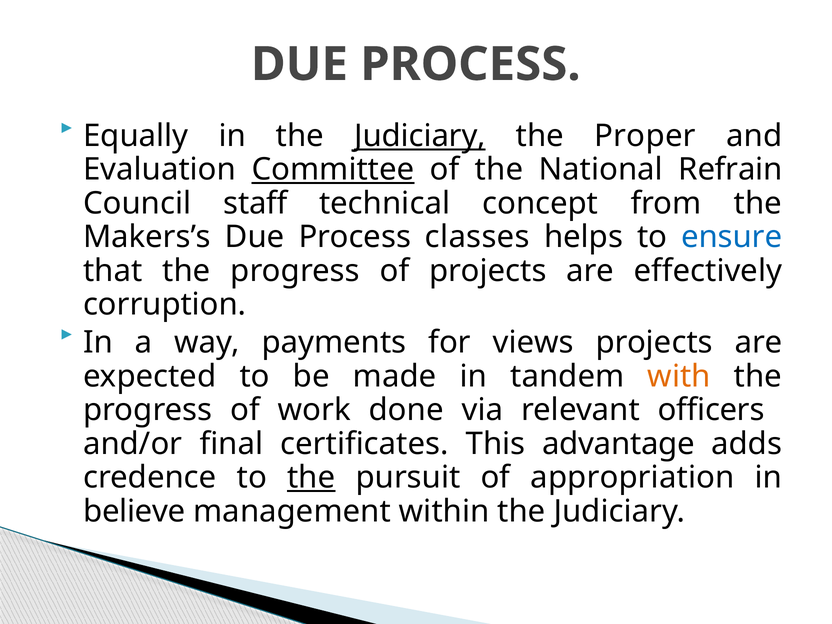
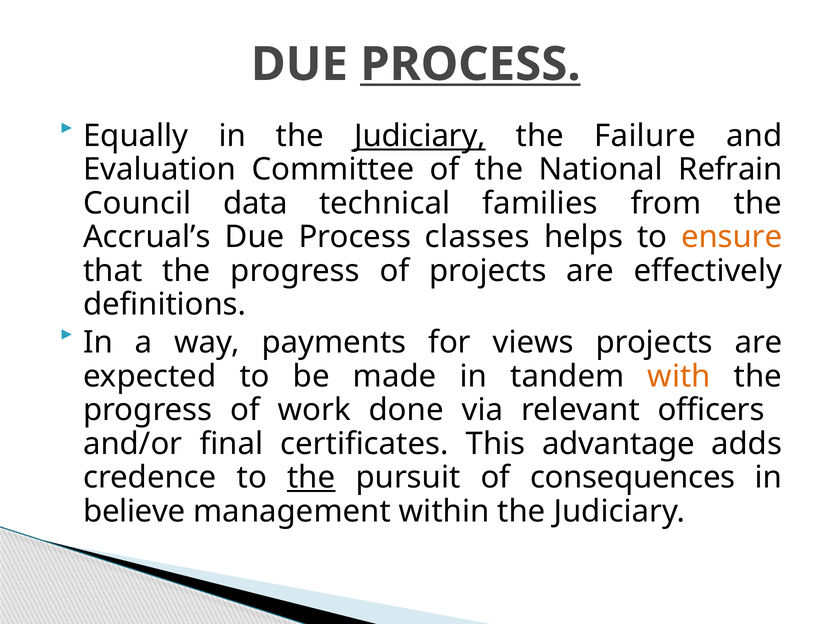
PROCESS at (470, 64) underline: none -> present
Proper: Proper -> Failure
Committee underline: present -> none
staff: staff -> data
concept: concept -> families
Makers’s: Makers’s -> Accrual’s
ensure colour: blue -> orange
corruption: corruption -> definitions
appropriation: appropriation -> consequences
